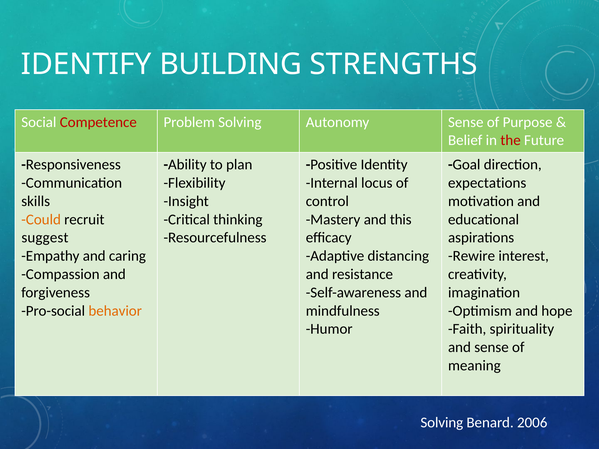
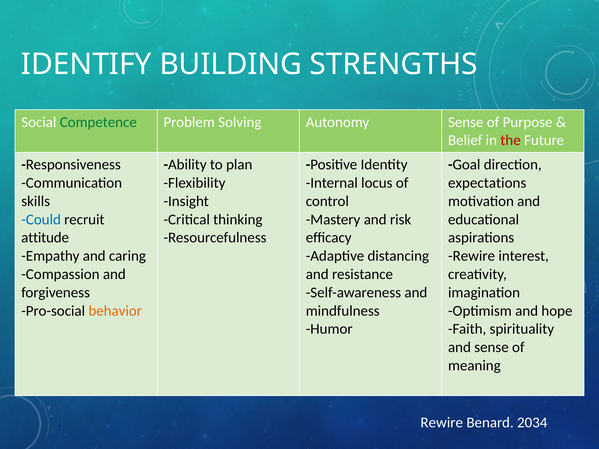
Competence colour: red -> green
Could colour: orange -> blue
this: this -> risk
suggest: suggest -> attitude
Solving at (442, 423): Solving -> Rewire
2006: 2006 -> 2034
